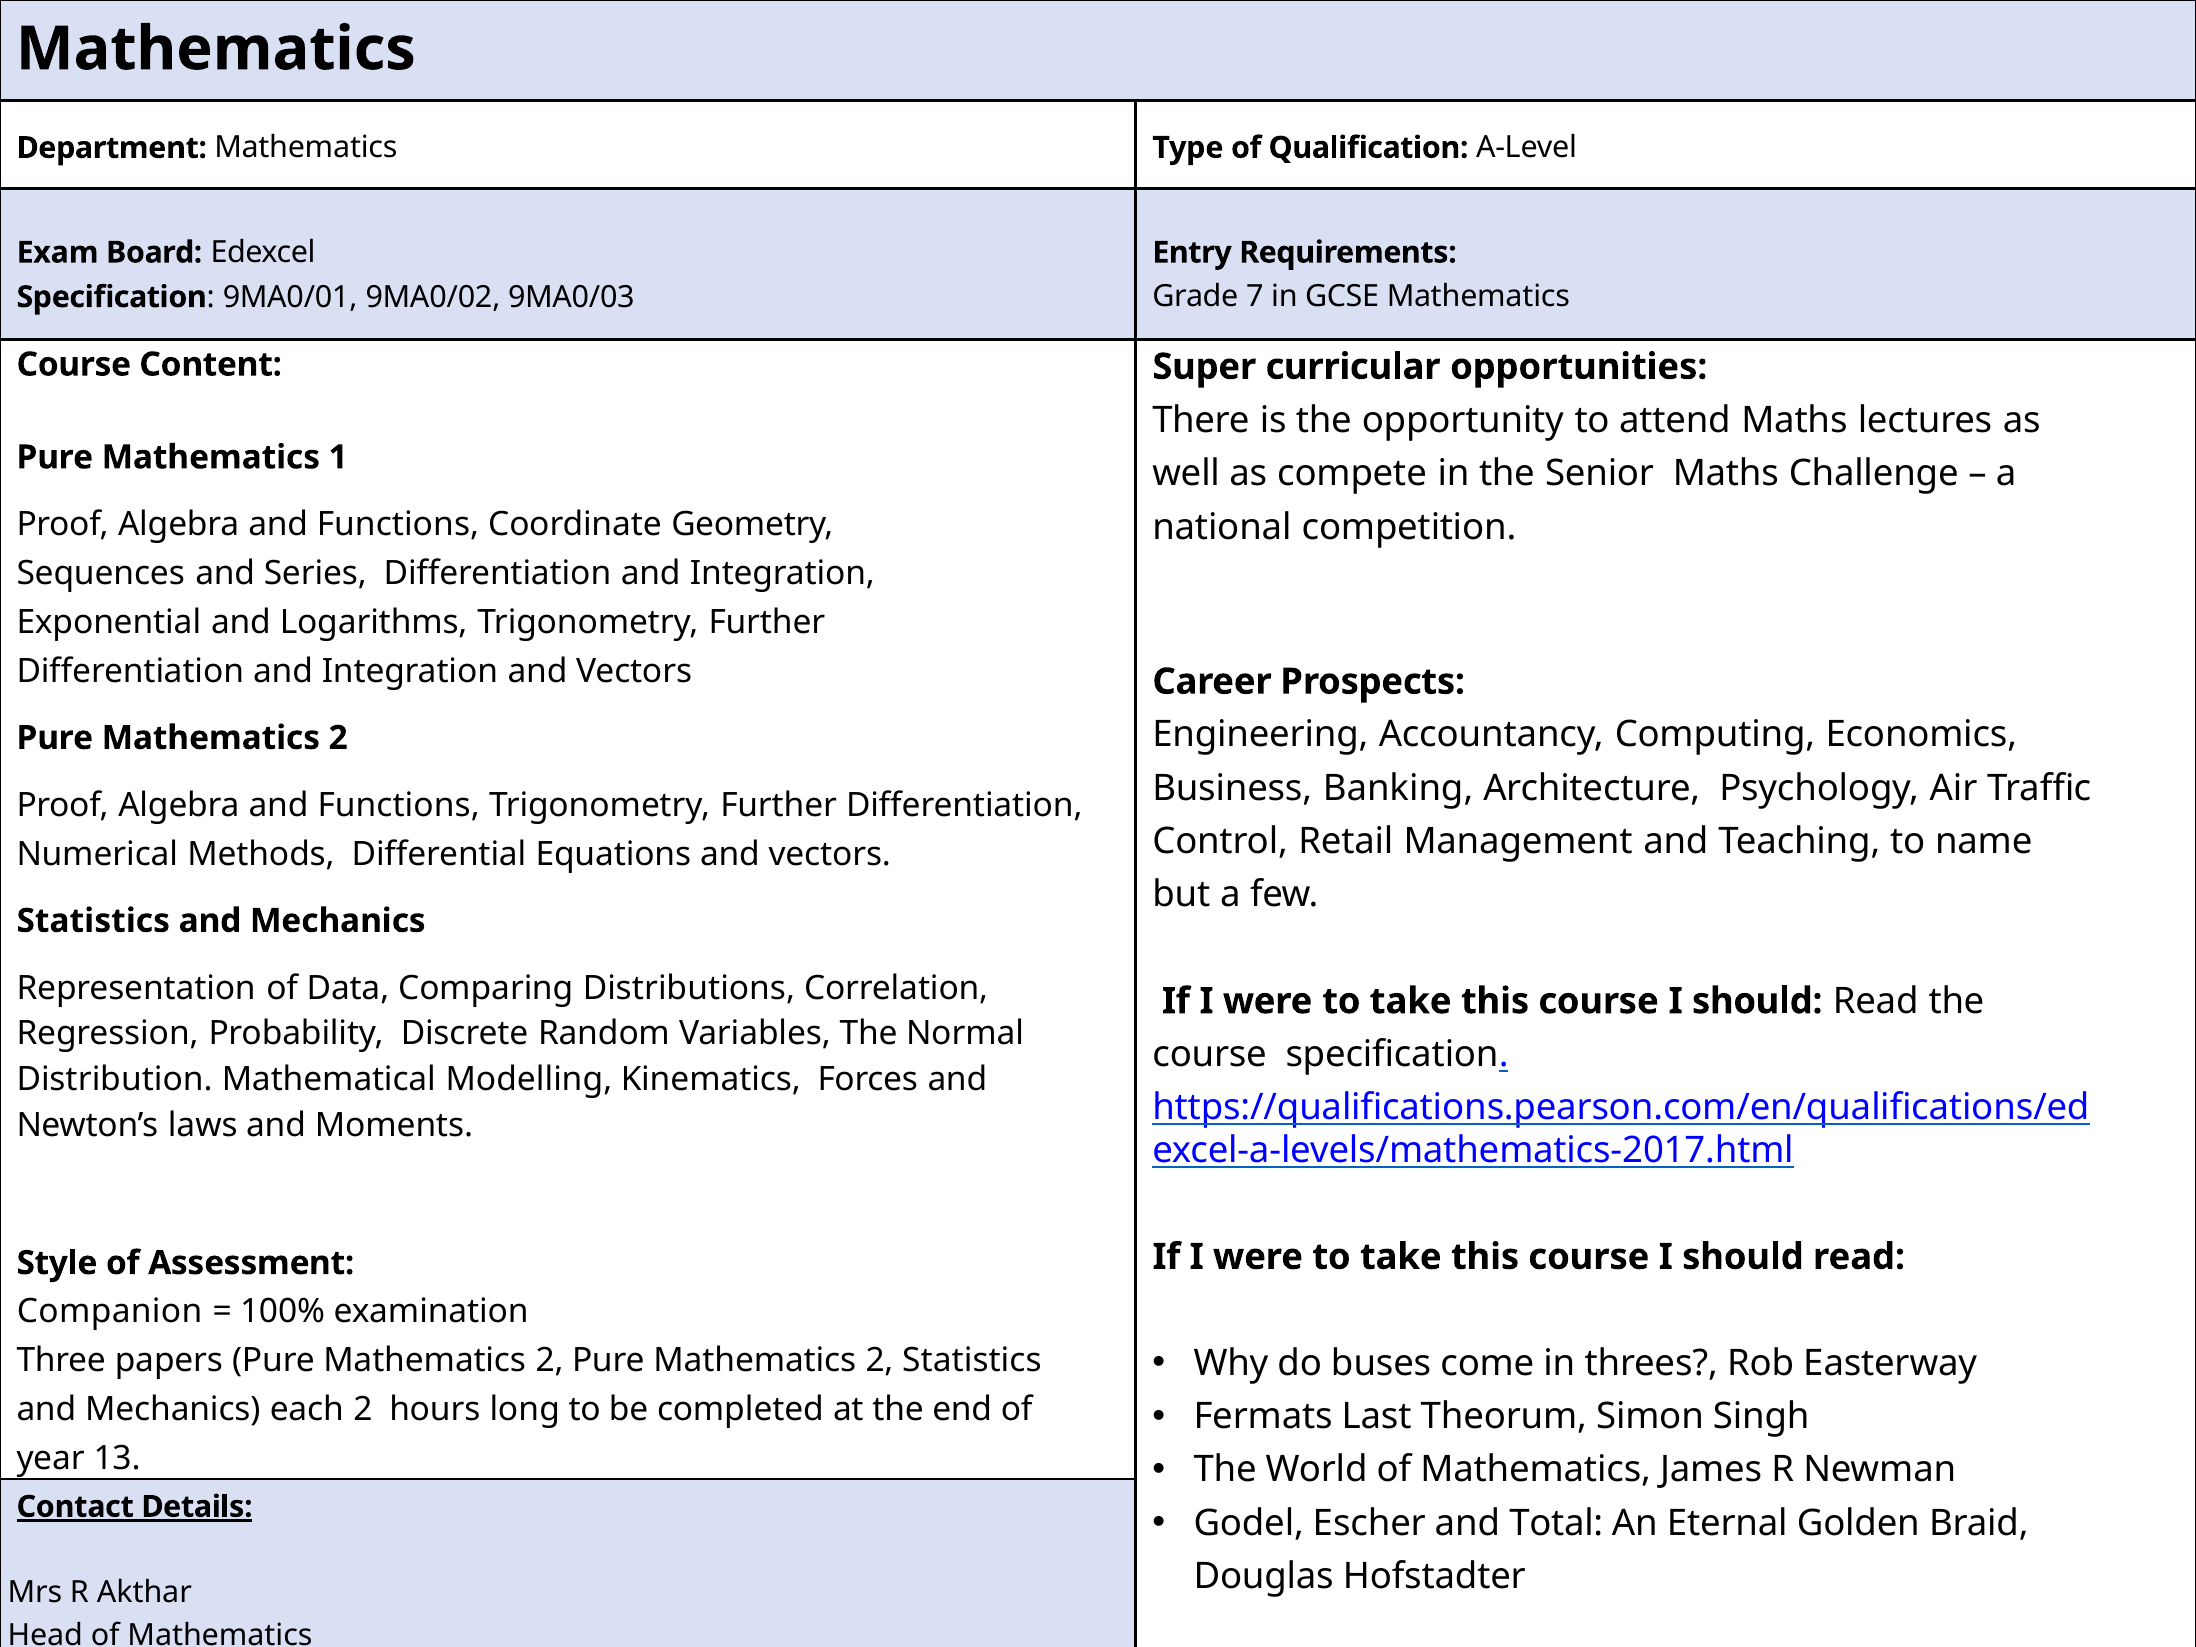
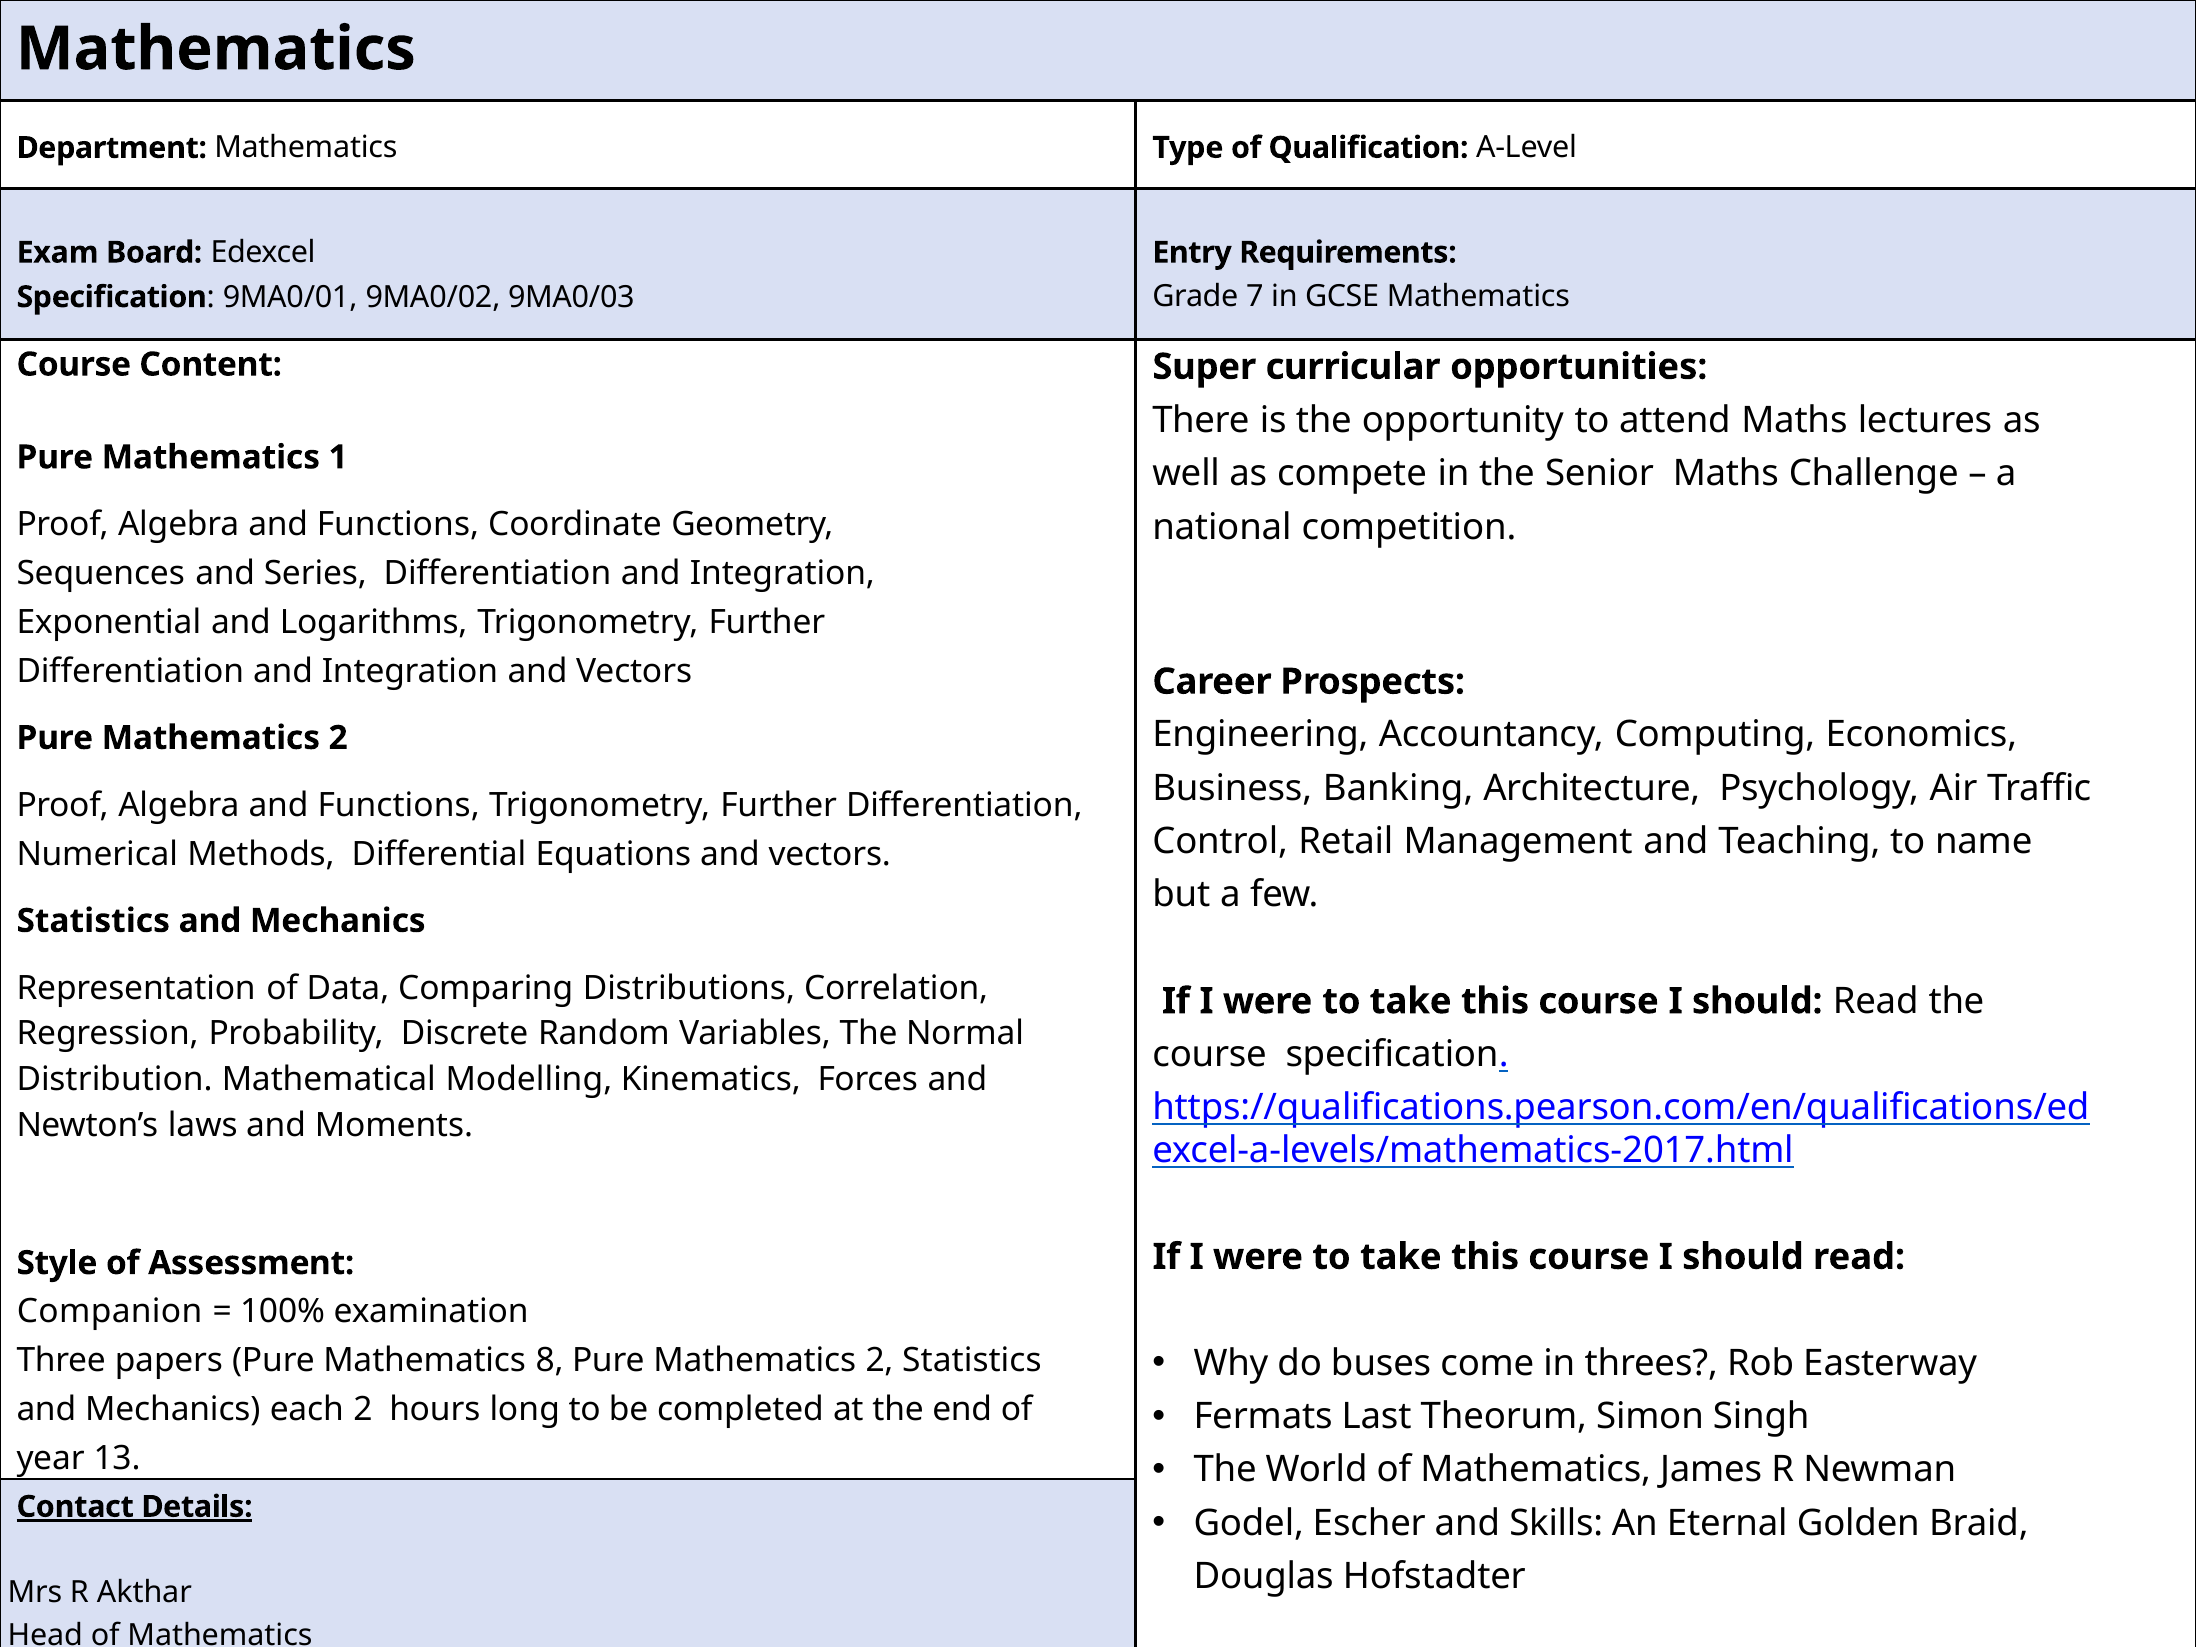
papers Pure Mathematics 2: 2 -> 8
Total: Total -> Skills
